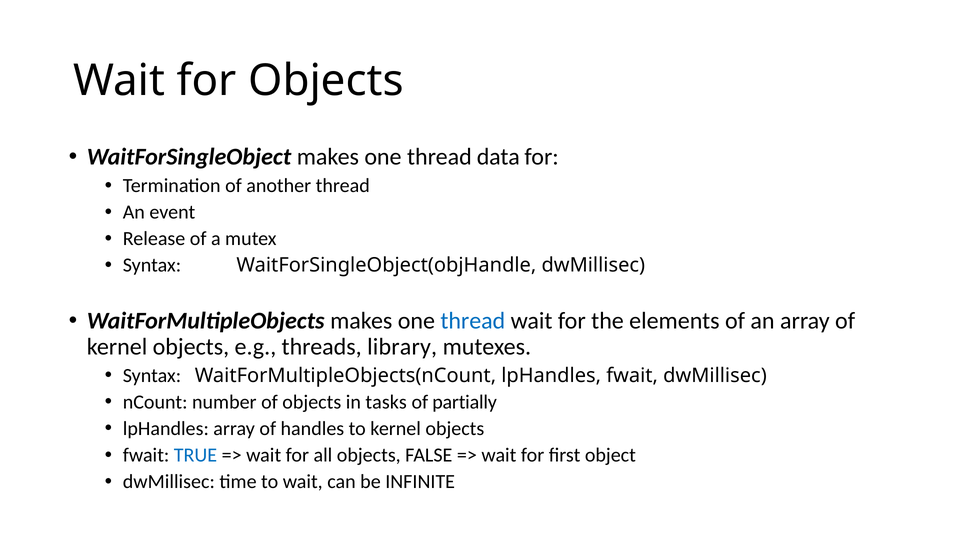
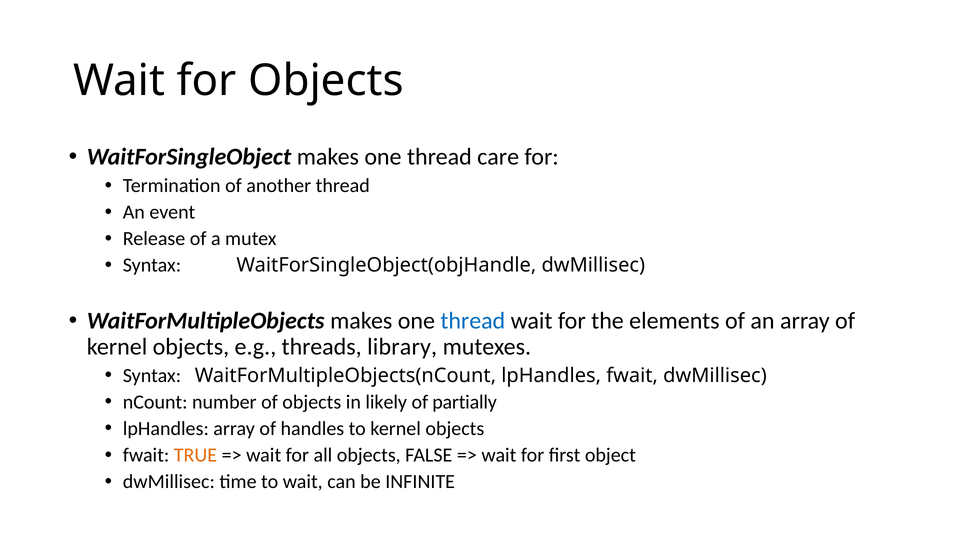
data: data -> care
tasks: tasks -> likely
TRUE colour: blue -> orange
